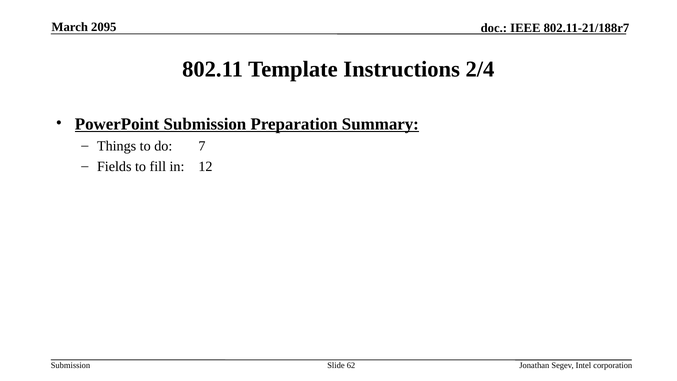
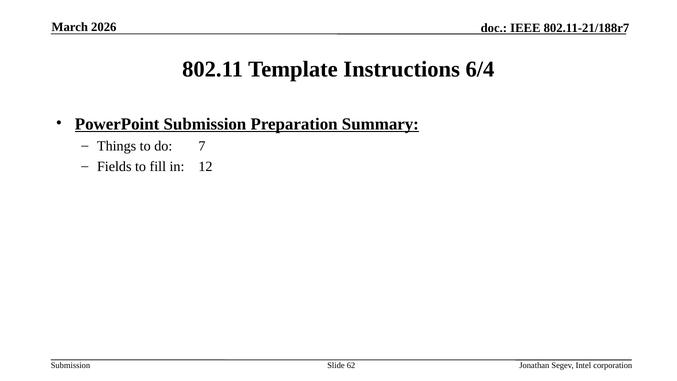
2095: 2095 -> 2026
2/4: 2/4 -> 6/4
